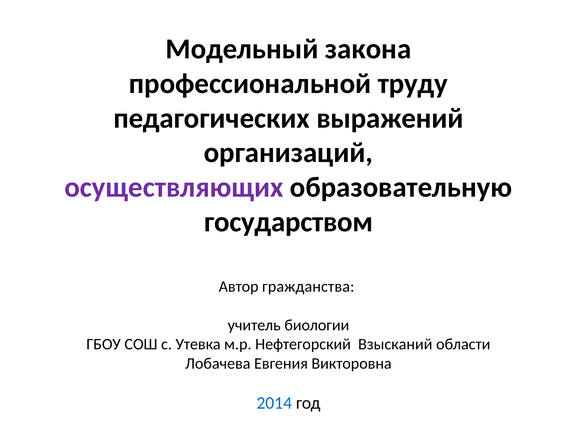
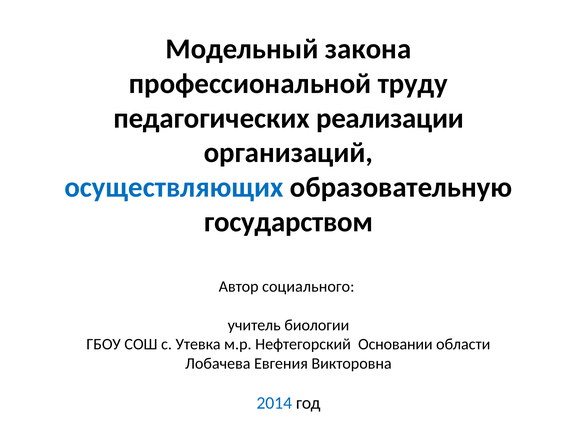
выражений: выражений -> реализации
осуществляющих colour: purple -> blue
гражданства: гражданства -> социального
Взысканий: Взысканий -> Основании
